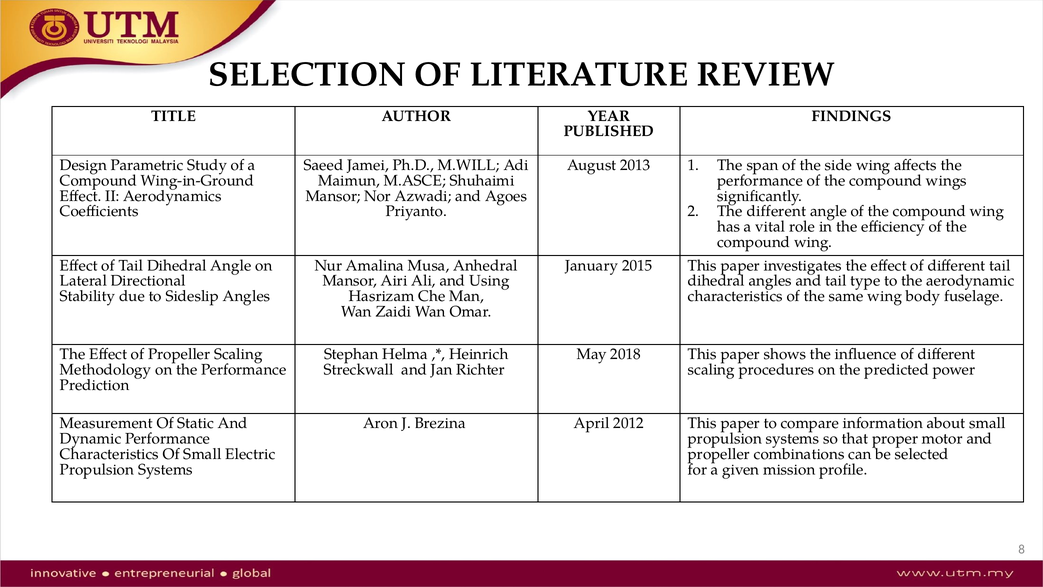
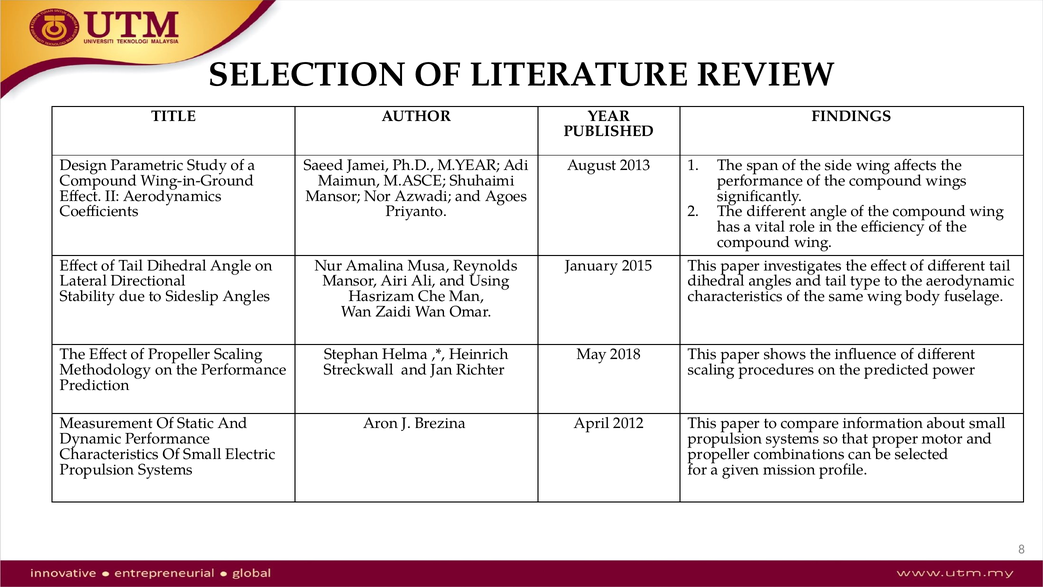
M.WILL: M.WILL -> M.YEAR
Anhedral: Anhedral -> Reynolds
